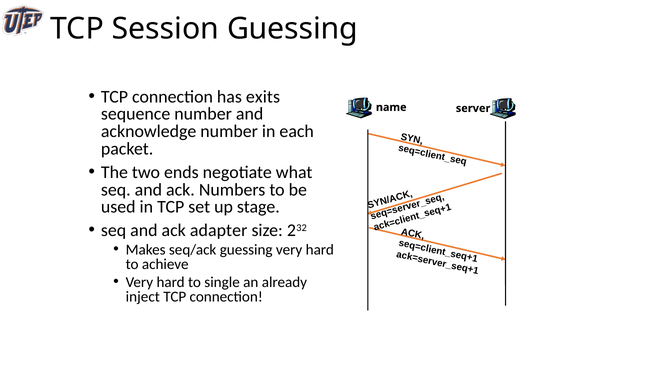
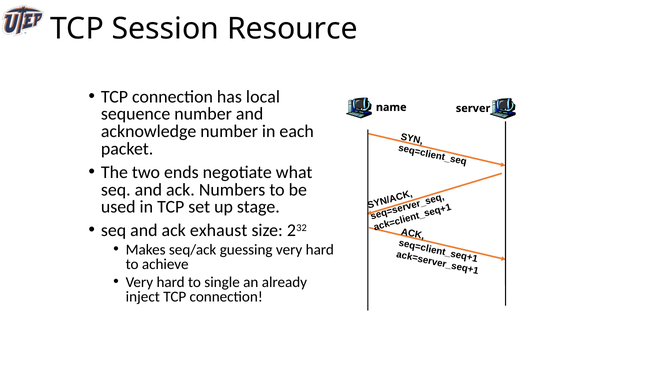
Session Guessing: Guessing -> Resource
exits: exits -> local
adapter: adapter -> exhaust
